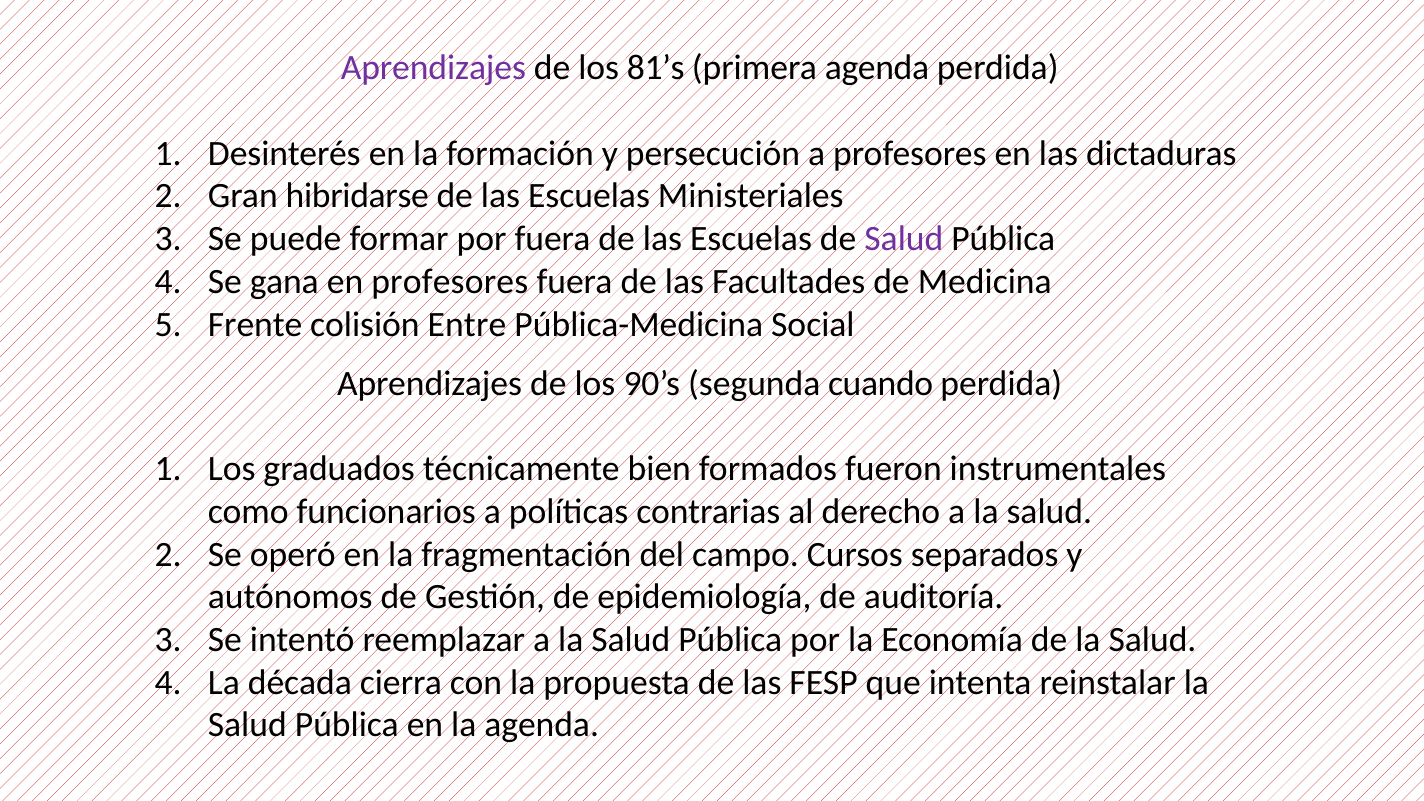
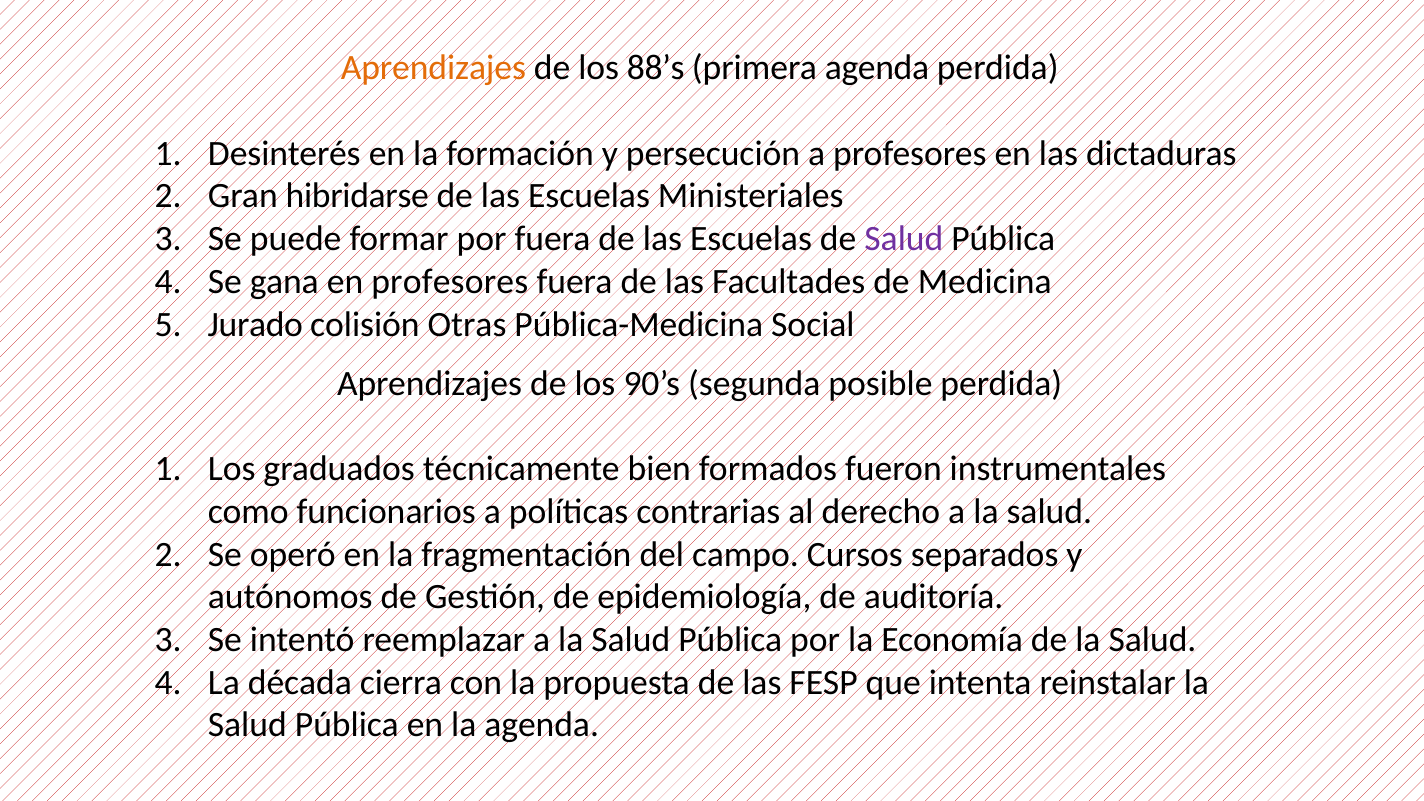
Aprendizajes at (433, 68) colour: purple -> orange
81’s: 81’s -> 88’s
Frente: Frente -> Jurado
Entre: Entre -> Otras
cuando: cuando -> posible
